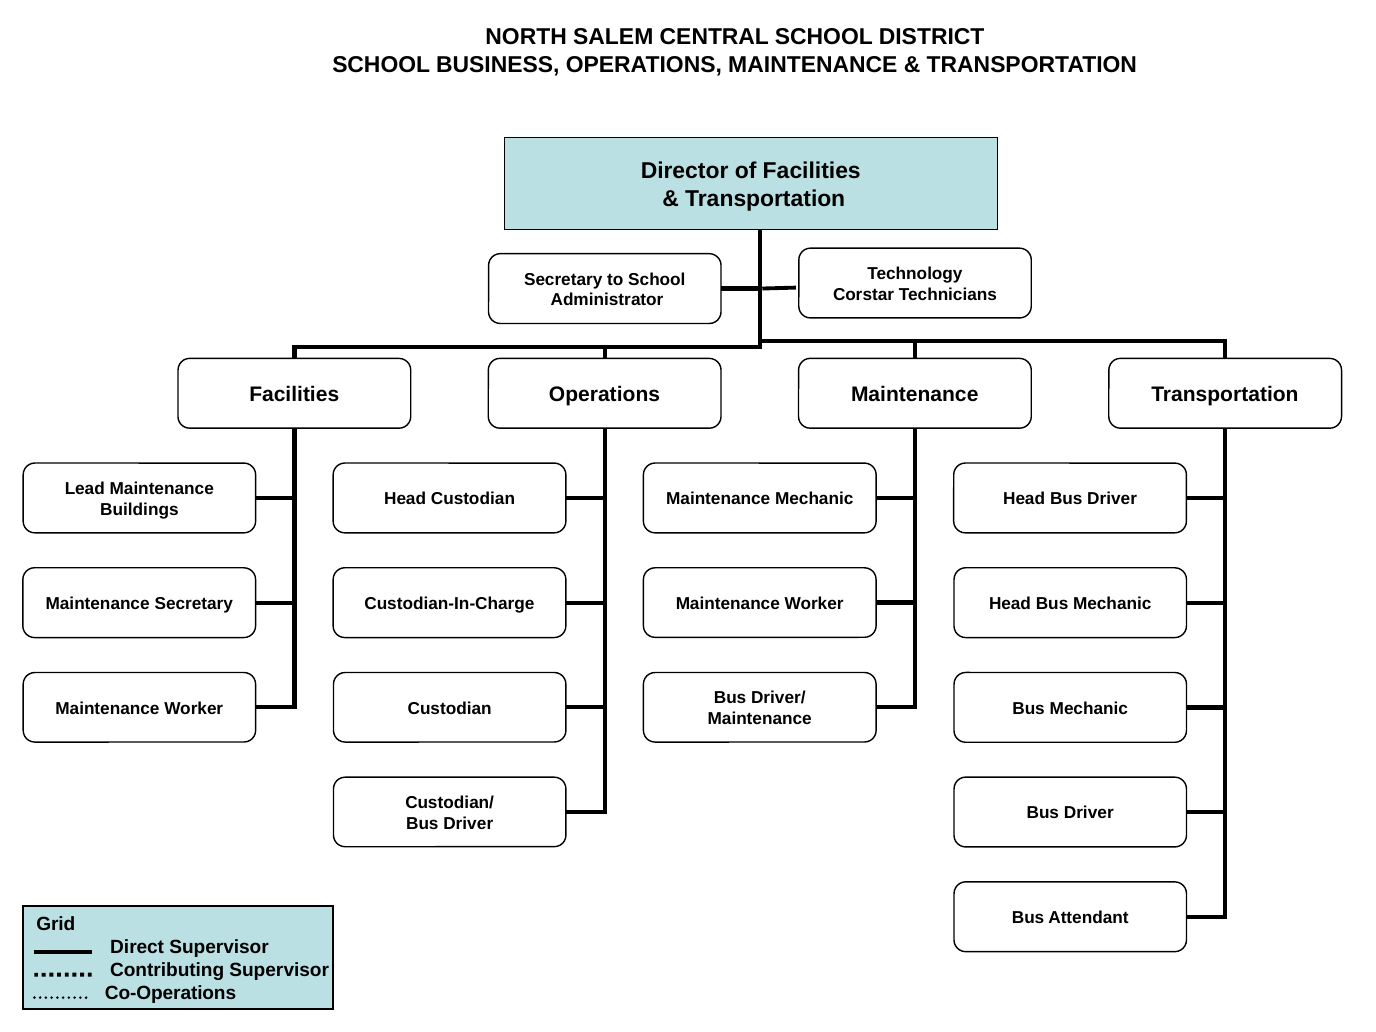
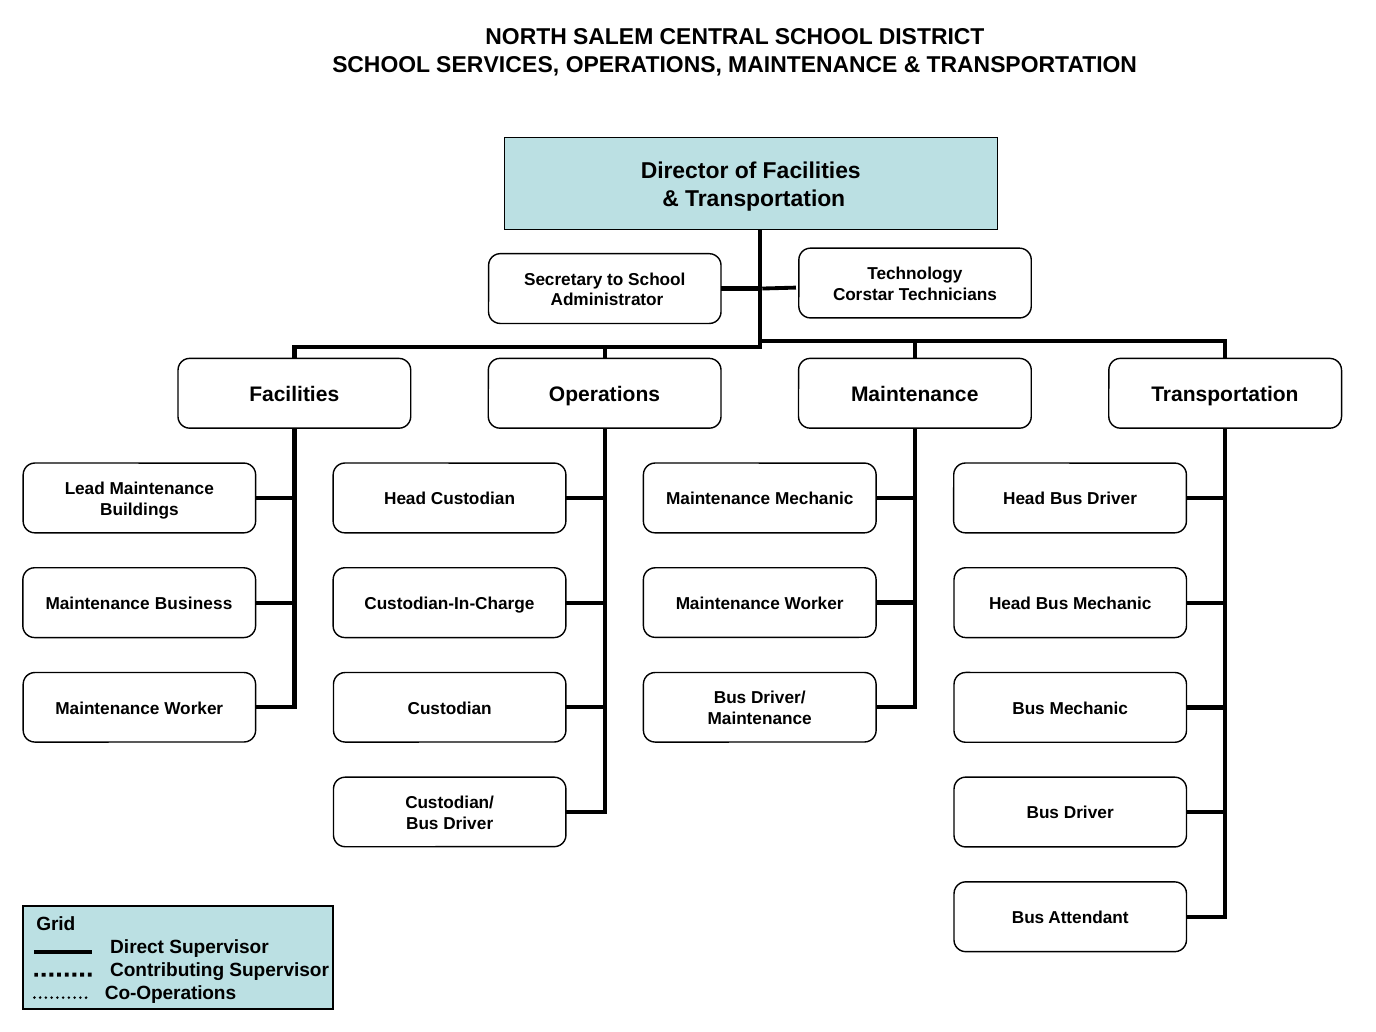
BUSINESS: BUSINESS -> SERVICES
Maintenance Secretary: Secretary -> Business
